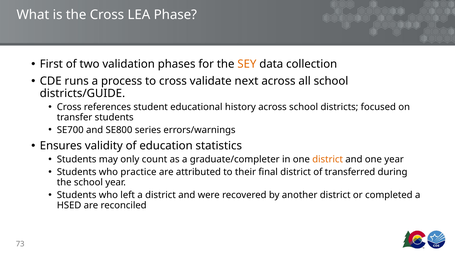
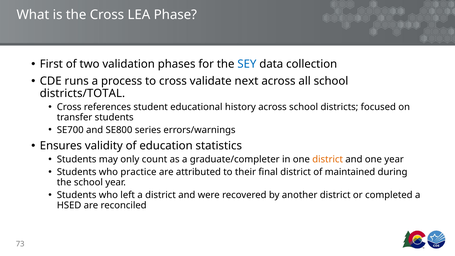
SEY colour: orange -> blue
districts/GUIDE: districts/GUIDE -> districts/TOTAL
transferred: transferred -> maintained
